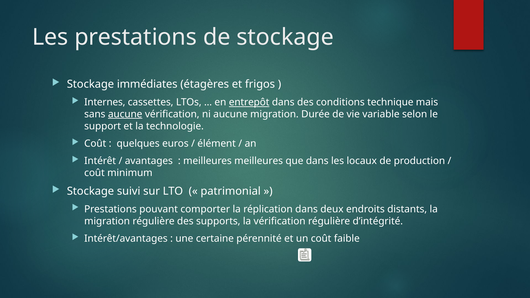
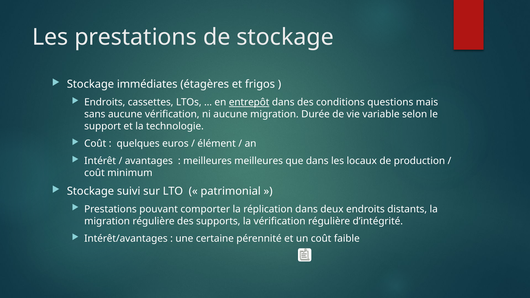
Internes at (105, 102): Internes -> Endroits
technique: technique -> questions
aucune at (125, 114) underline: present -> none
